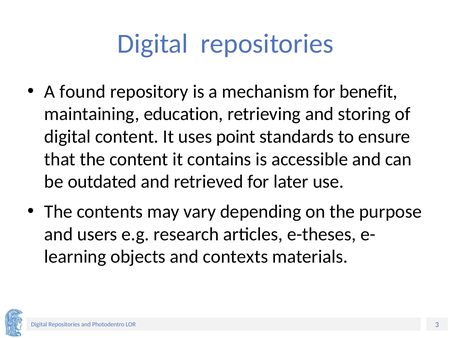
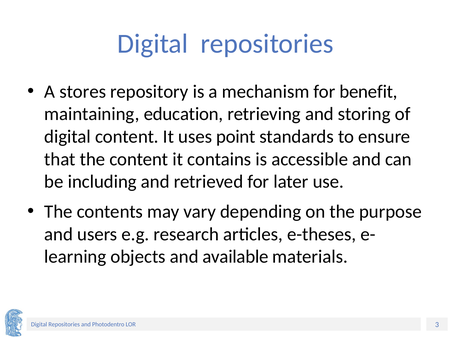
found: found -> stores
outdated: outdated -> including
contexts: contexts -> available
